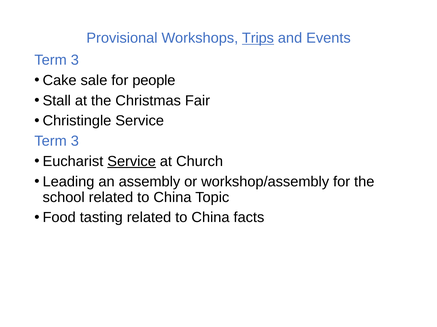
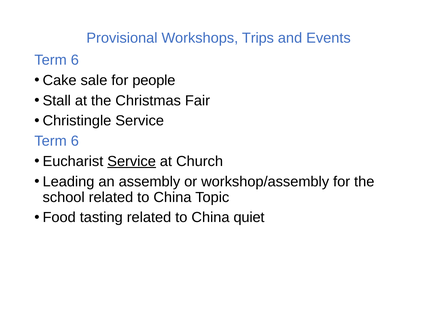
Trips underline: present -> none
3 at (75, 60): 3 -> 6
3 at (75, 141): 3 -> 6
facts: facts -> quiet
